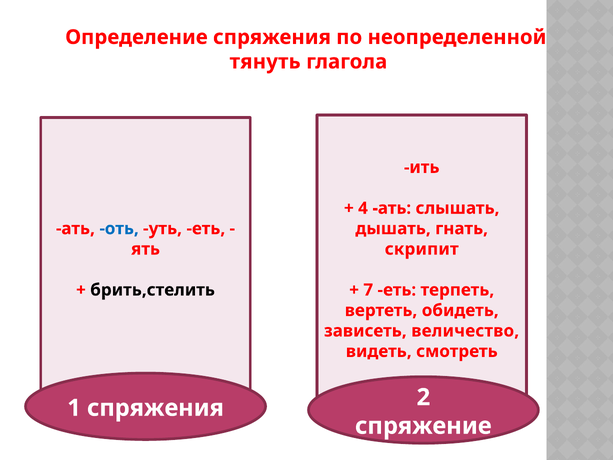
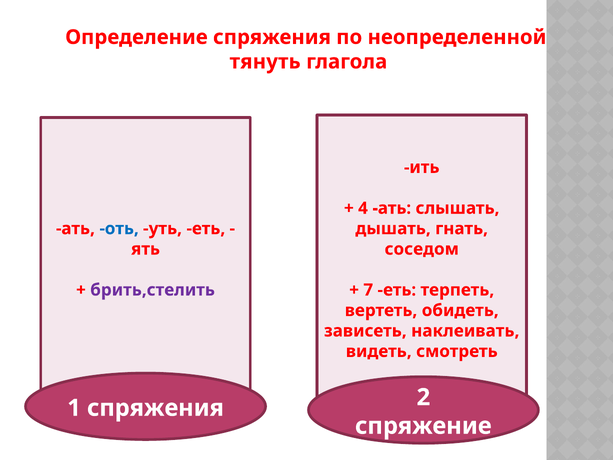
скрипит: скрипит -> соседом
брить,стелить colour: black -> purple
величество: величество -> наклеивать
